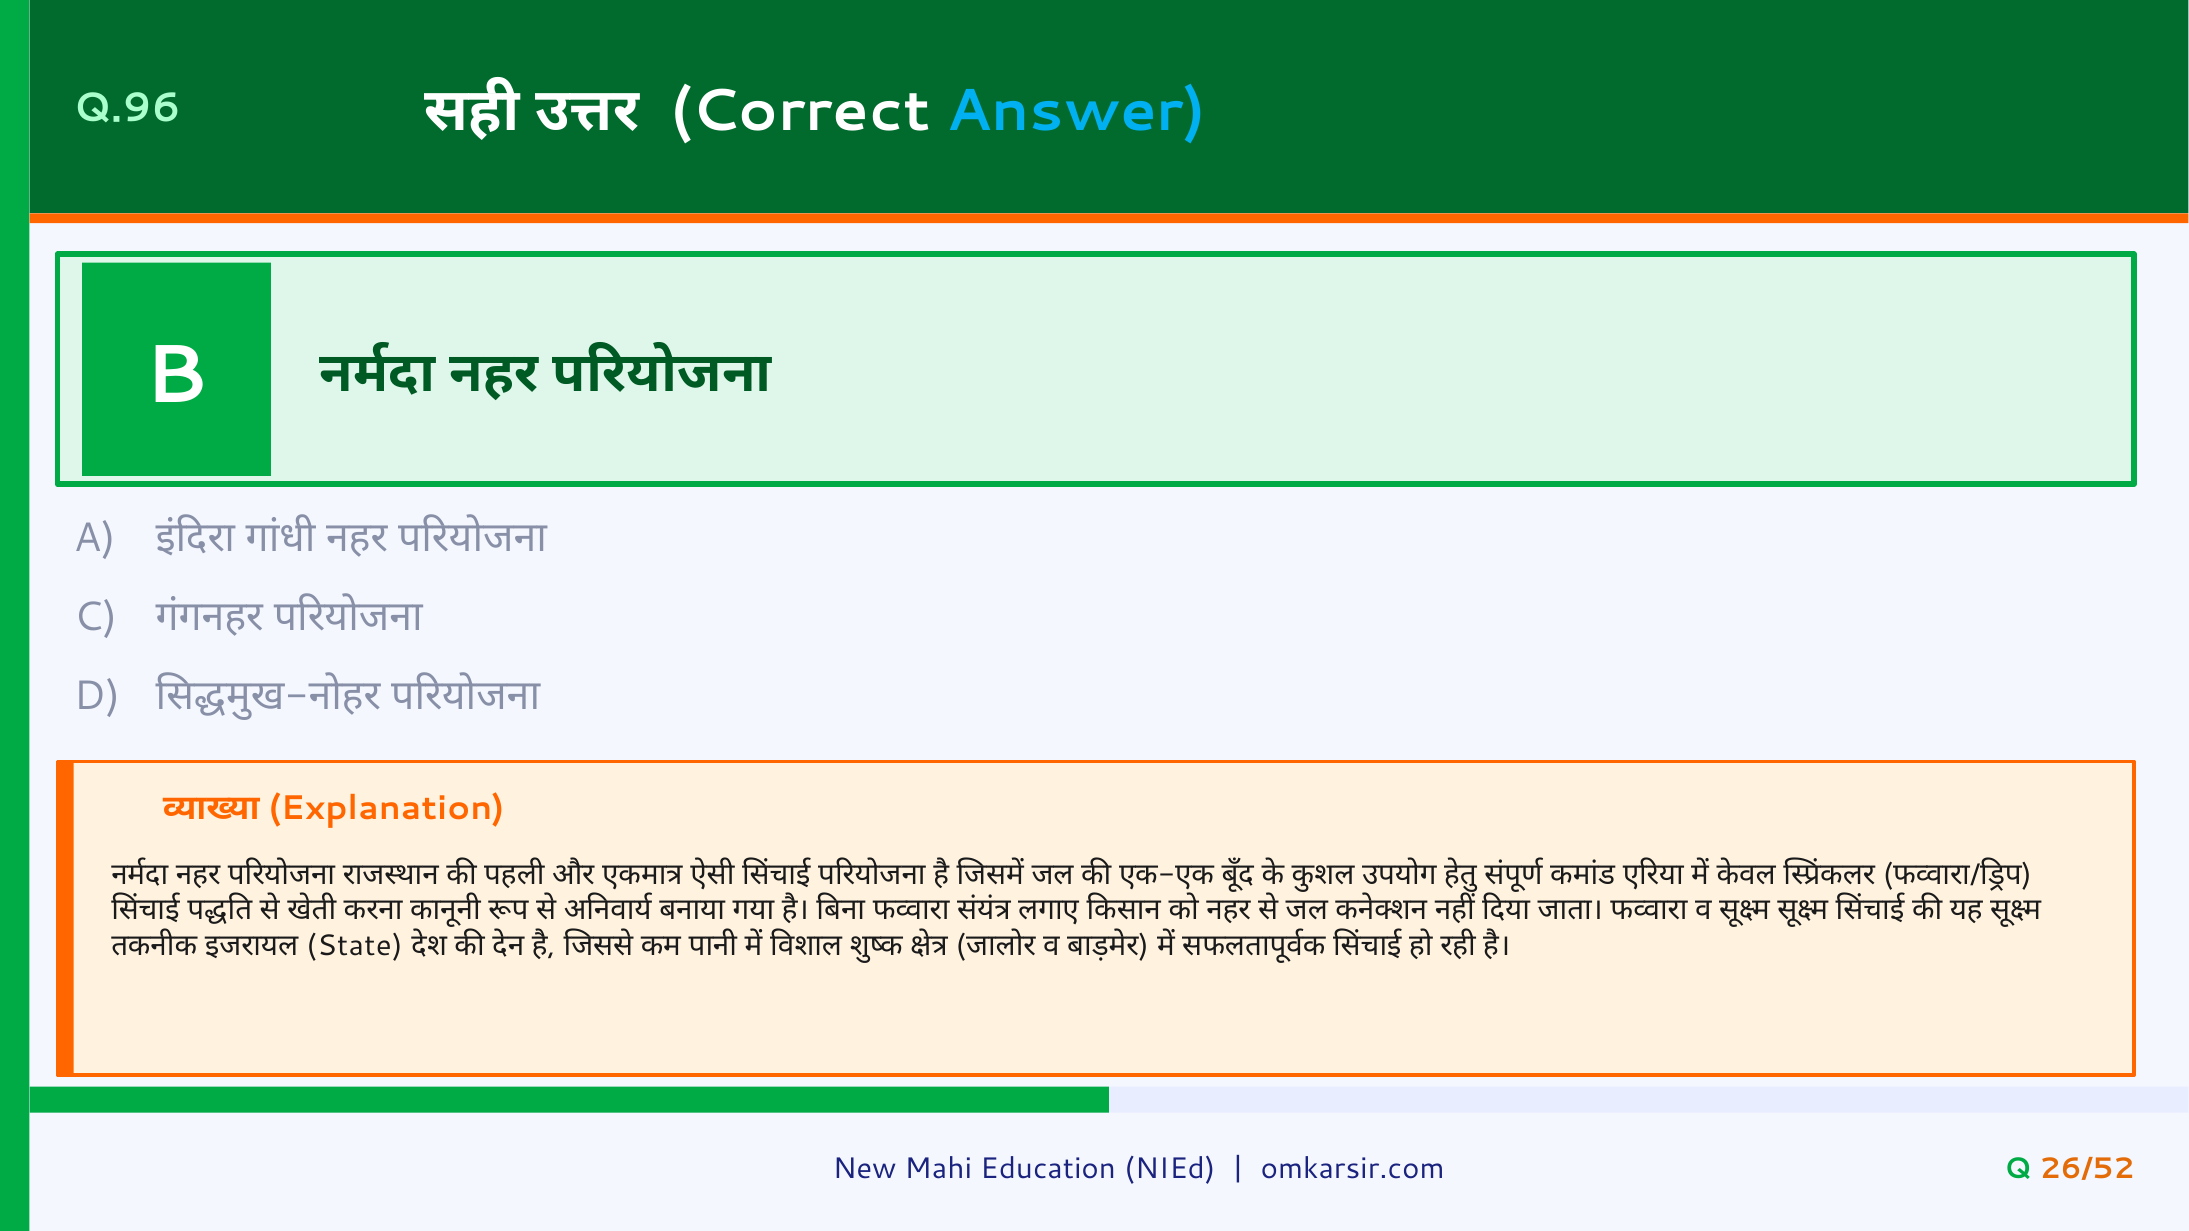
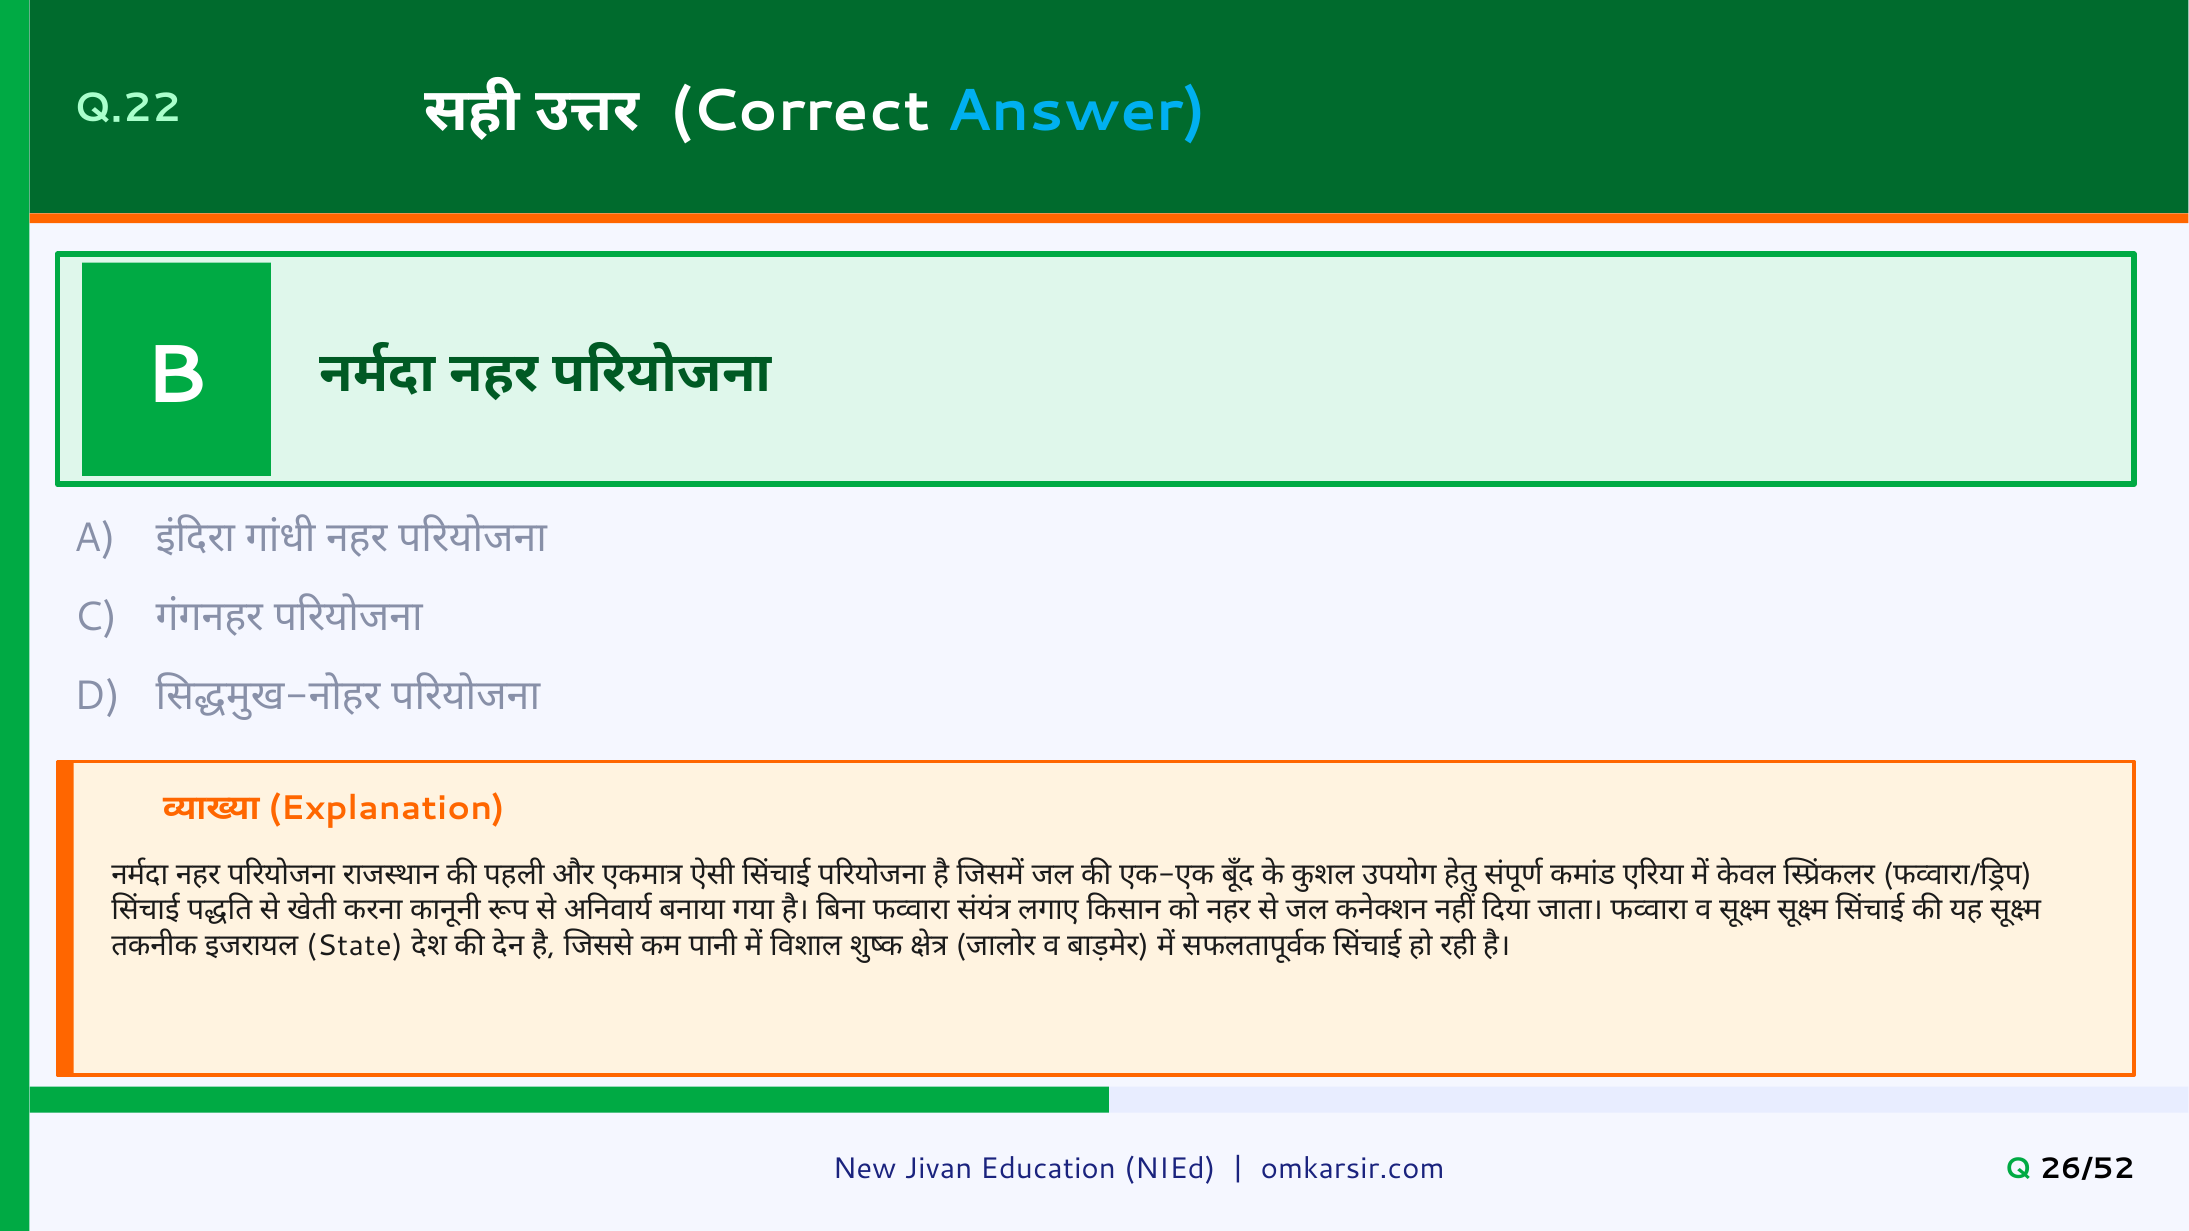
Q.96: Q.96 -> Q.22
Mahi: Mahi -> Jivan
26/52 colour: orange -> black
